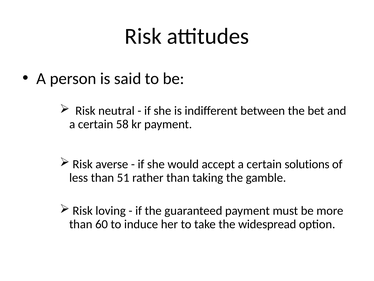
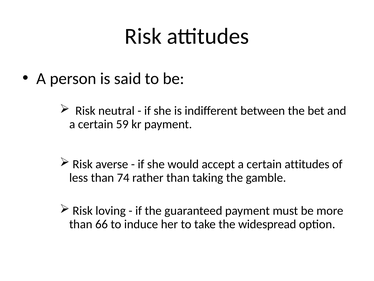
58: 58 -> 59
certain solutions: solutions -> attitudes
51: 51 -> 74
60: 60 -> 66
